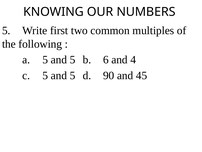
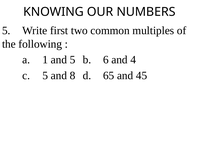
a 5: 5 -> 1
c 5 and 5: 5 -> 8
90: 90 -> 65
